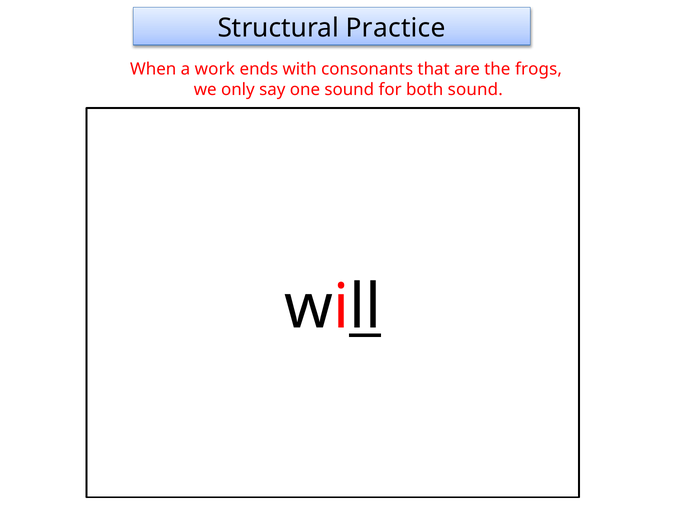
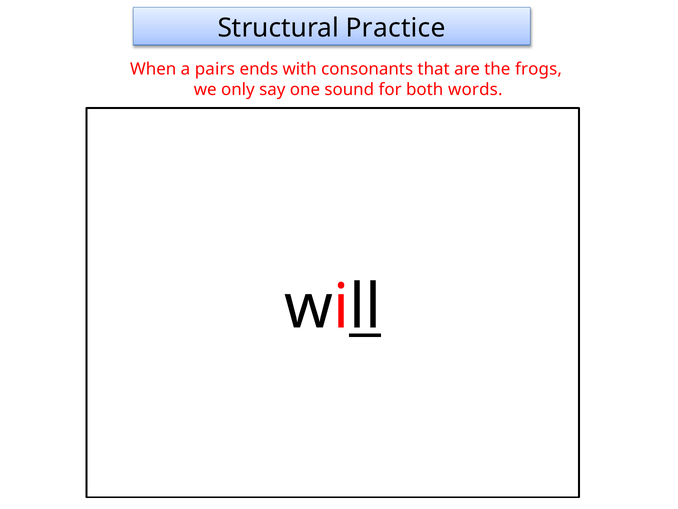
work: work -> pairs
both sound: sound -> words
